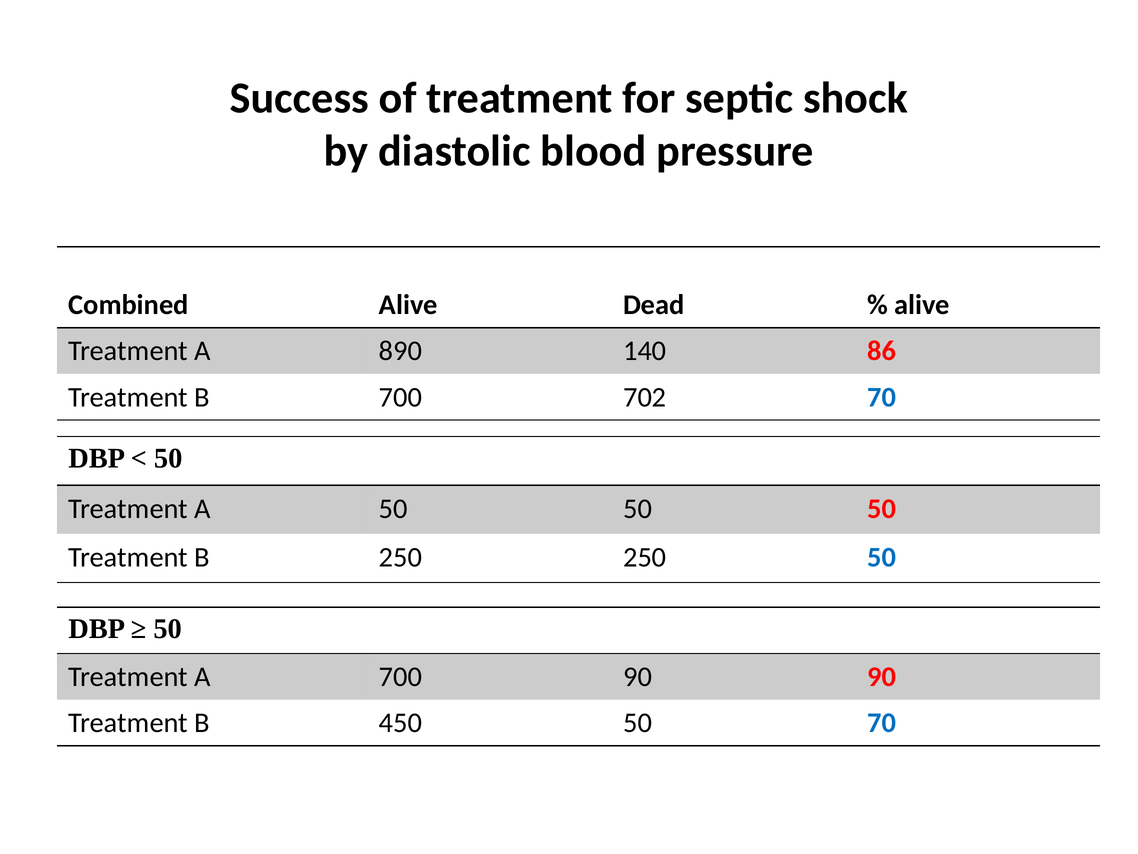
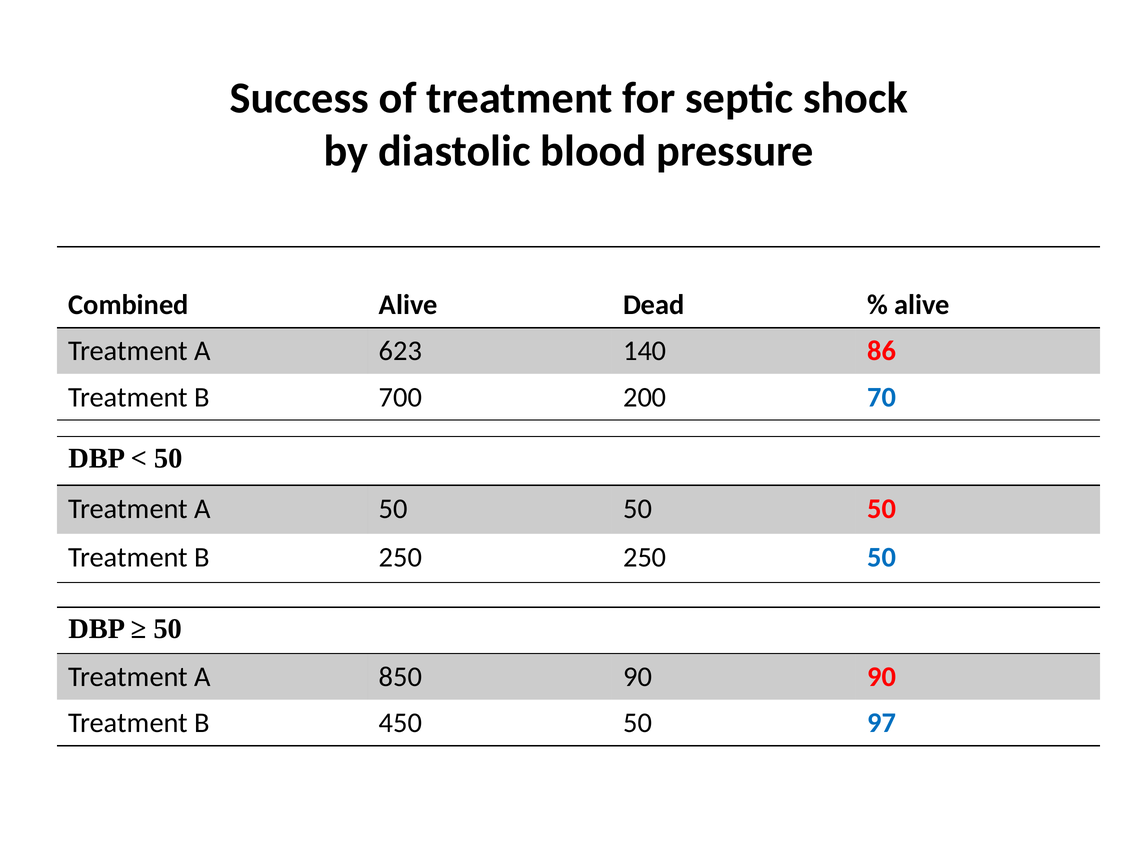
890: 890 -> 623
702: 702 -> 200
A 700: 700 -> 850
50 70: 70 -> 97
